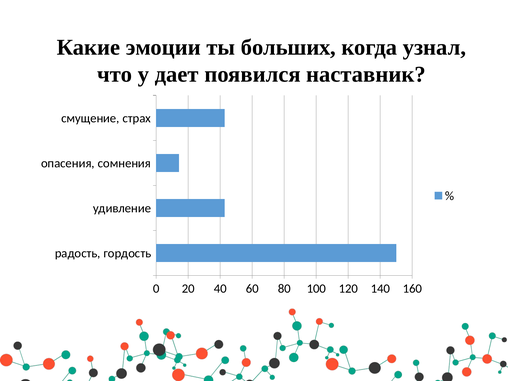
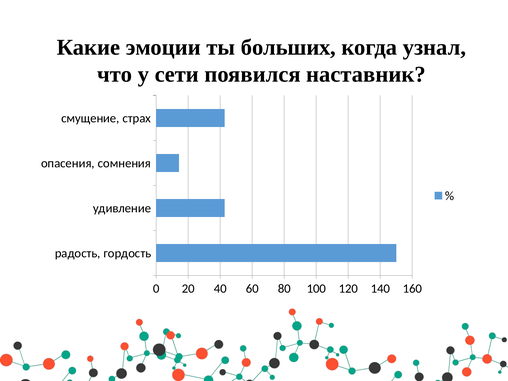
дает: дает -> сети
